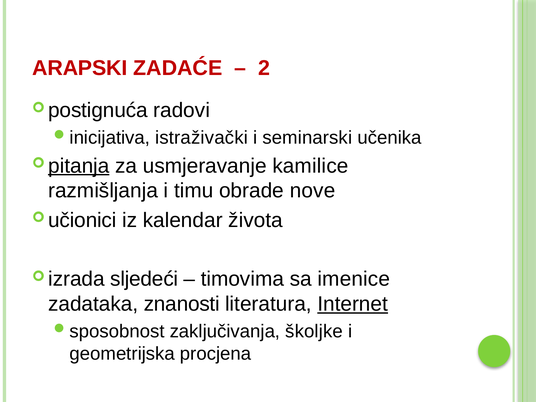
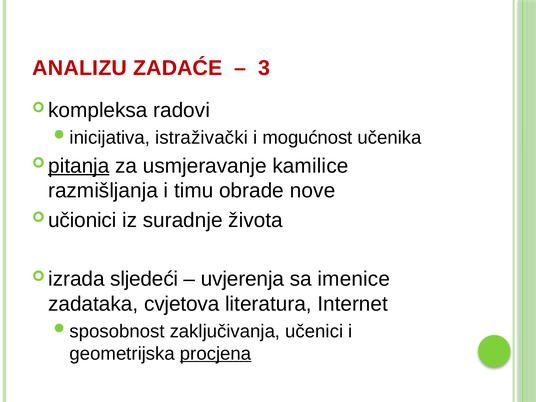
ARAPSKI: ARAPSKI -> ANALIZU
2: 2 -> 3
postignuća: postignuća -> kompleksa
seminarski: seminarski -> mogućnost
kalendar: kalendar -> suradnje
timovima: timovima -> uvjerenja
znanosti: znanosti -> cvjetova
Internet underline: present -> none
školjke: školjke -> učenici
procjena underline: none -> present
